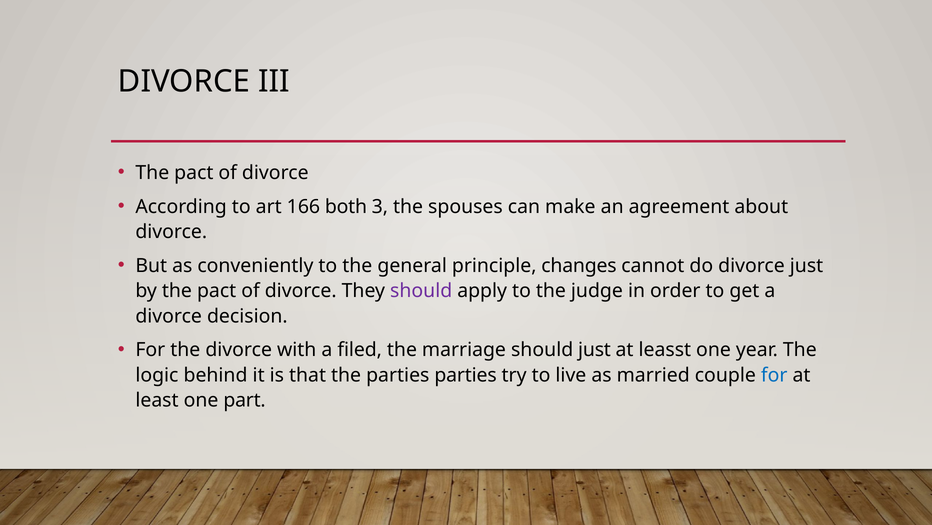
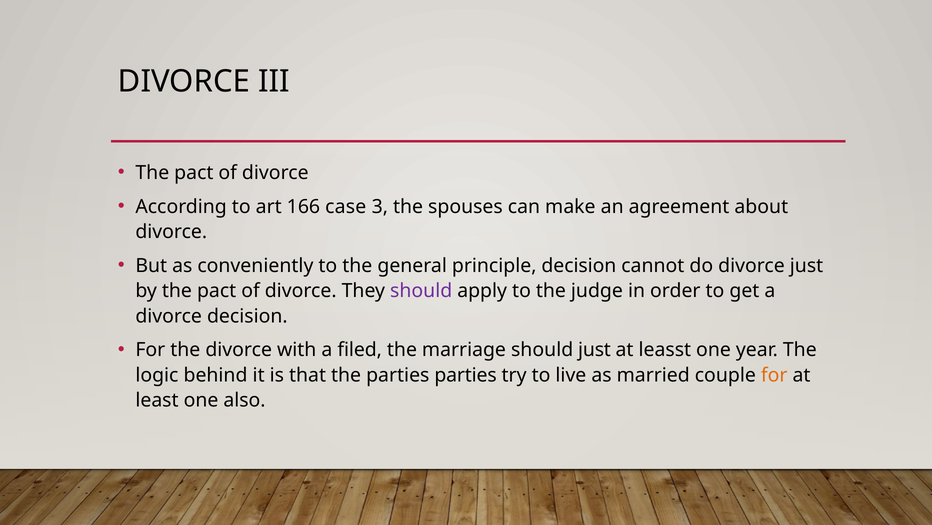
both: both -> case
principle changes: changes -> decision
for at (774, 375) colour: blue -> orange
part: part -> also
